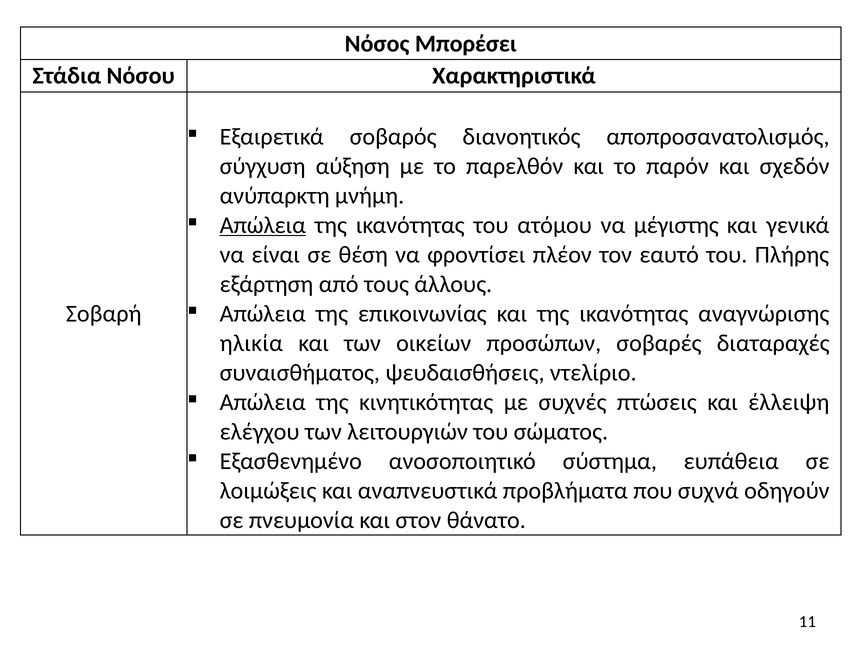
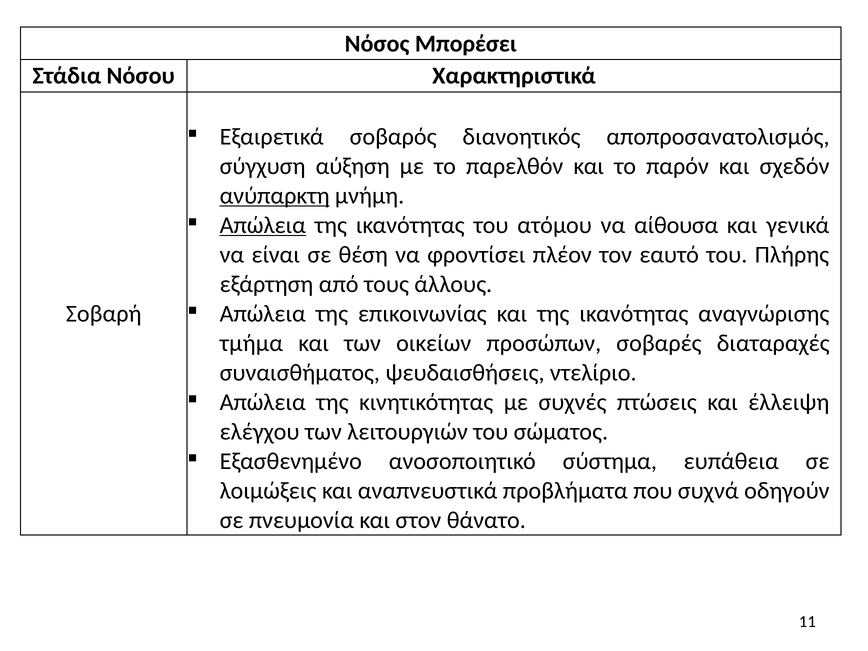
ανύπαρκτη underline: none -> present
μέγιστης: μέγιστης -> αίθουσα
ηλικία: ηλικία -> τμήμα
